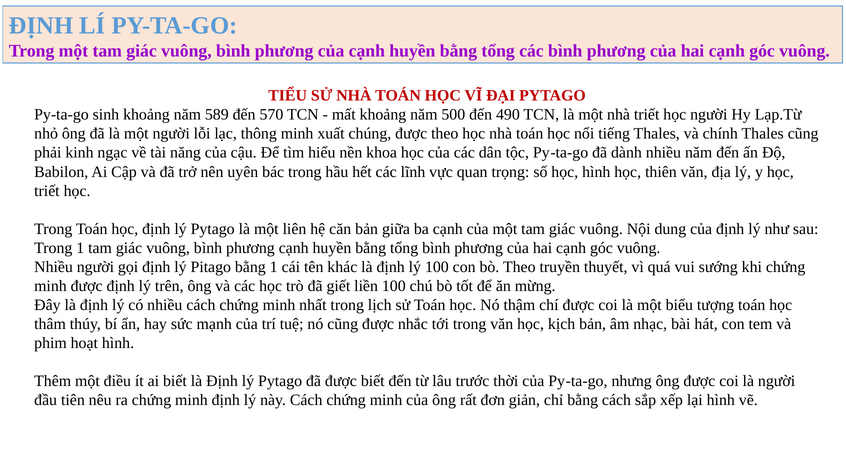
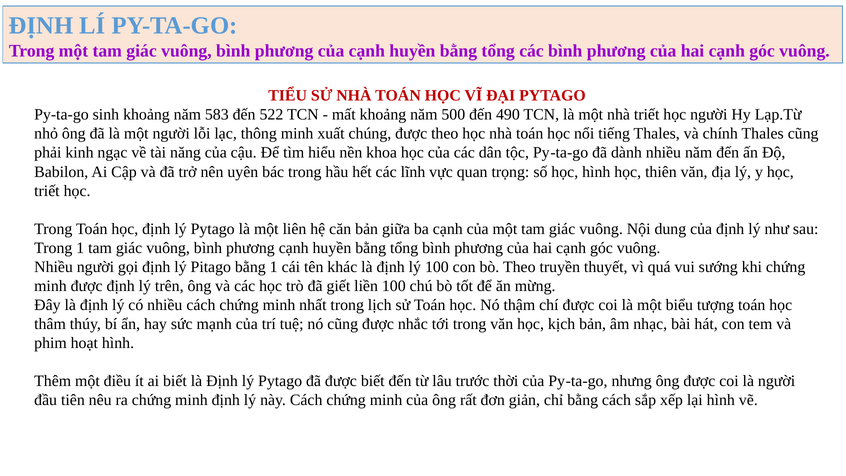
589: 589 -> 583
570: 570 -> 522
